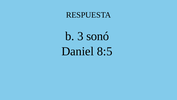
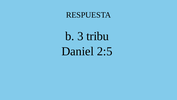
sonó: sonó -> tribu
8:5: 8:5 -> 2:5
